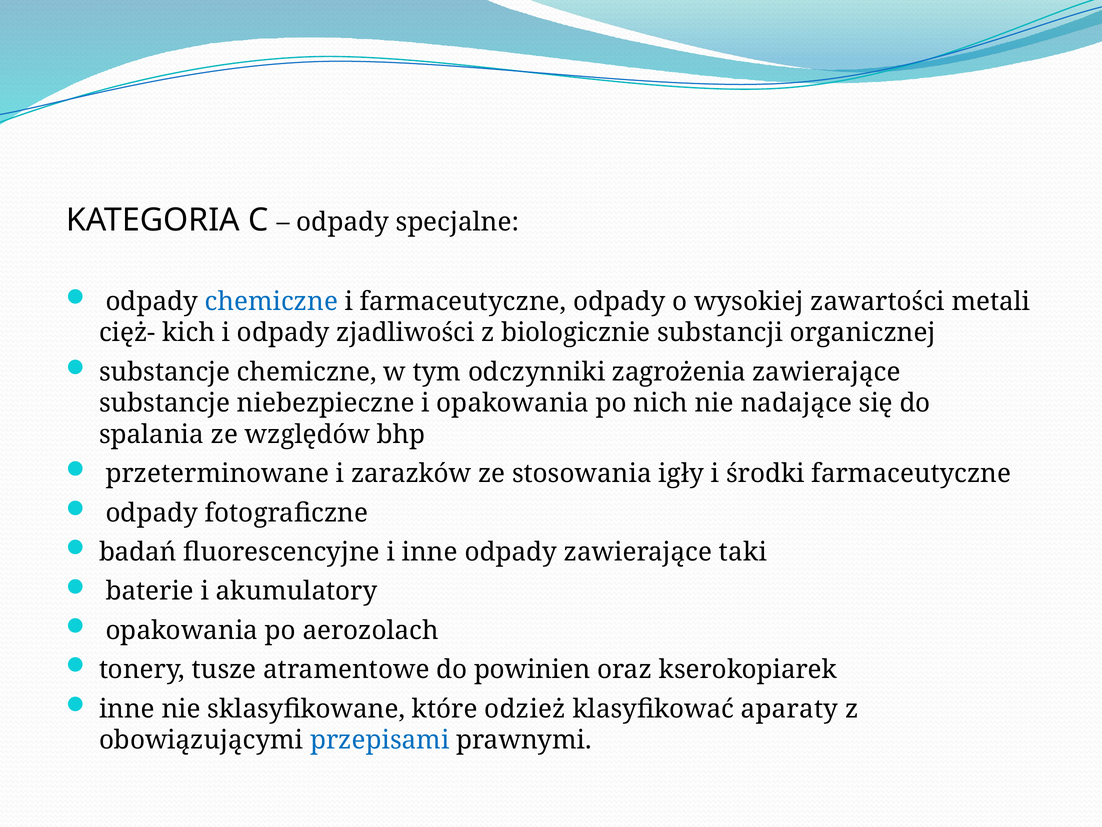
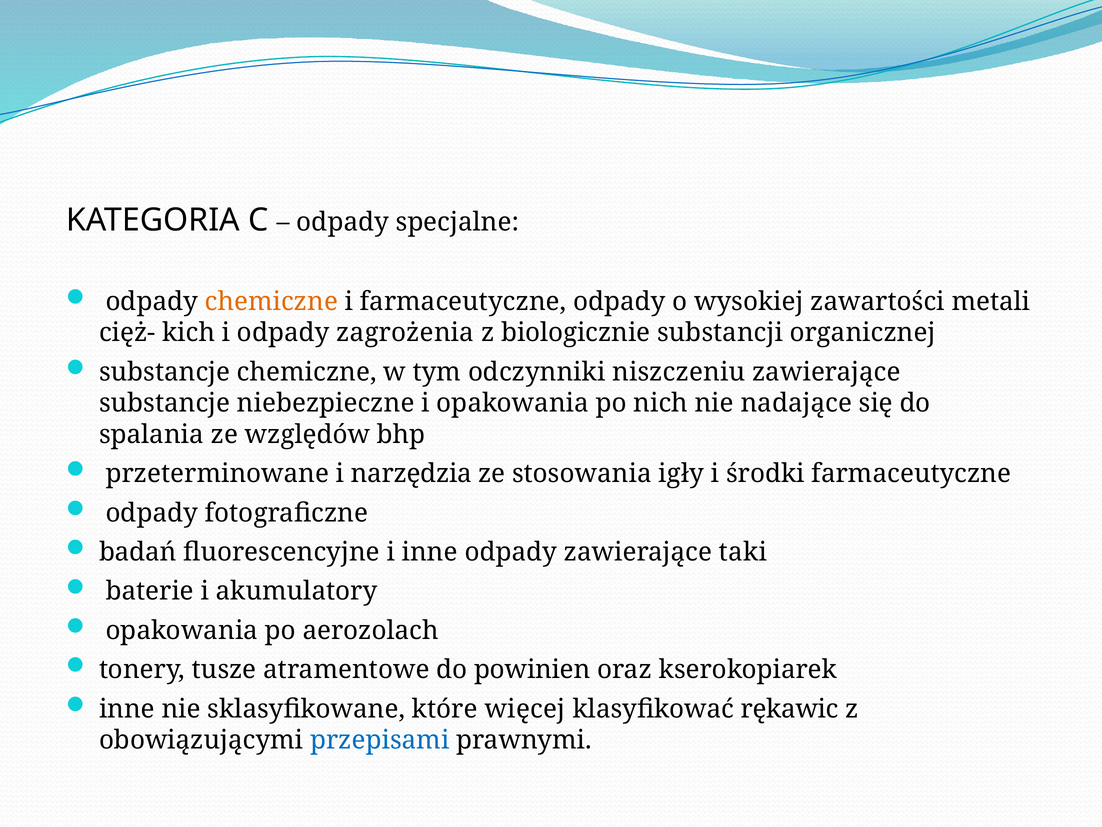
chemiczne at (271, 301) colour: blue -> orange
zjadliwości: zjadliwości -> zagrożenia
zagrożenia: zagrożenia -> niszczeniu
zarazków: zarazków -> narzędzia
odzież: odzież -> więcej
aparaty: aparaty -> rękawic
